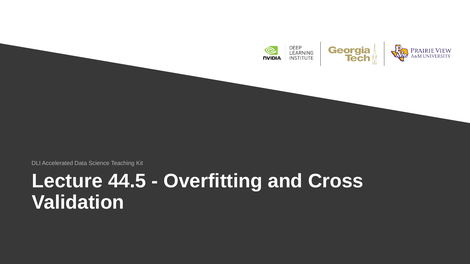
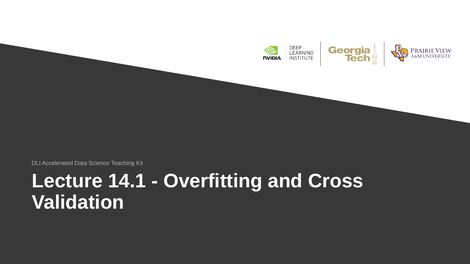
44.5: 44.5 -> 14.1
